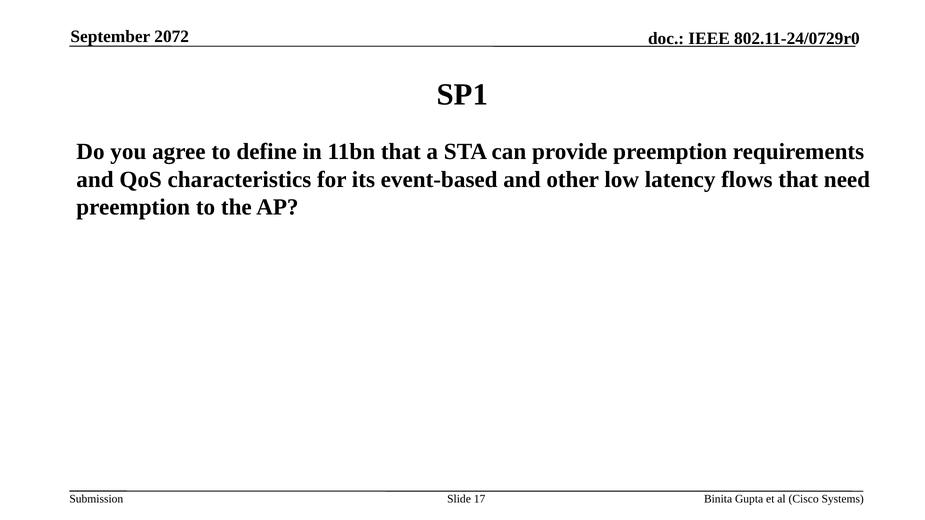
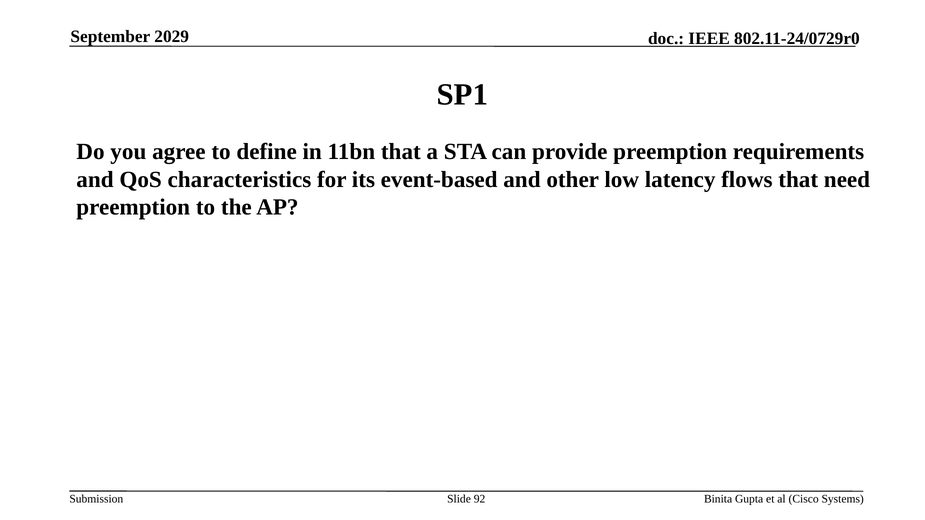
2072: 2072 -> 2029
17: 17 -> 92
